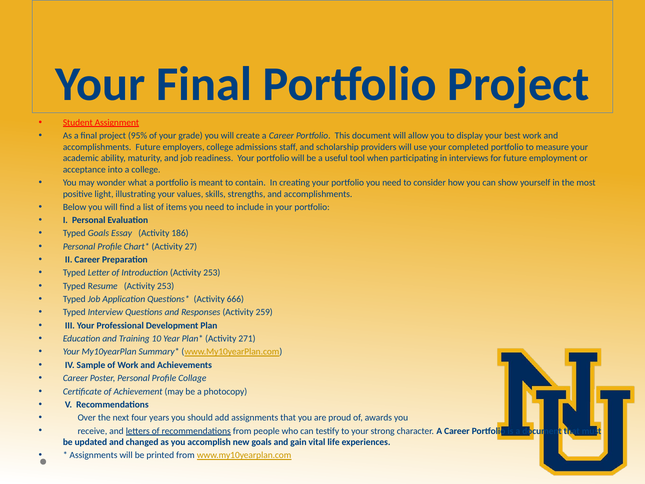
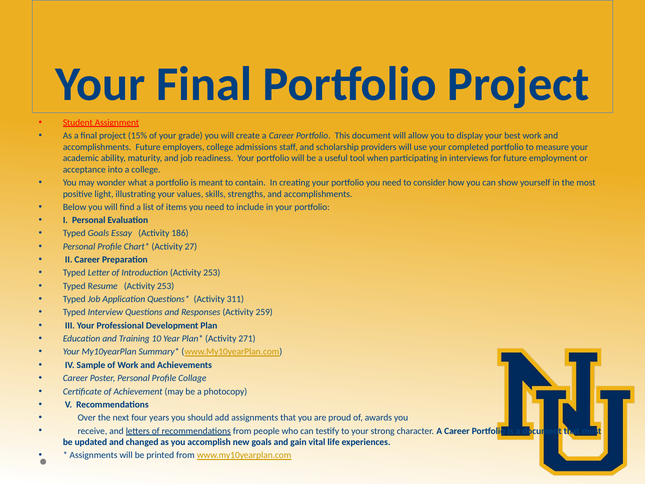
95%: 95% -> 15%
666: 666 -> 311
